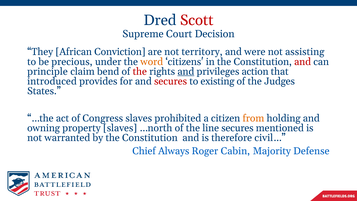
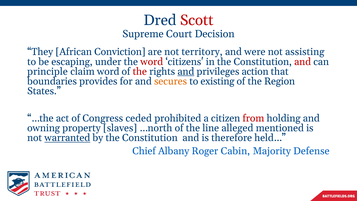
precious: precious -> escaping
word at (152, 62) colour: orange -> red
claim bend: bend -> word
introduced: introduced -> boundaries
secures at (171, 81) colour: red -> orange
Judges: Judges -> Region
Congress slaves: slaves -> ceded
from colour: orange -> red
line secures: secures -> alleged
warranted underline: none -> present
civil…: civil… -> held…
Always: Always -> Albany
